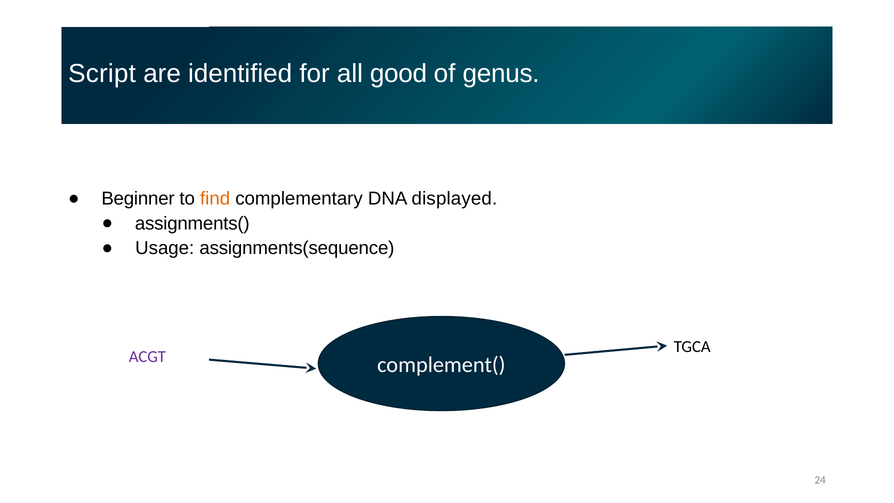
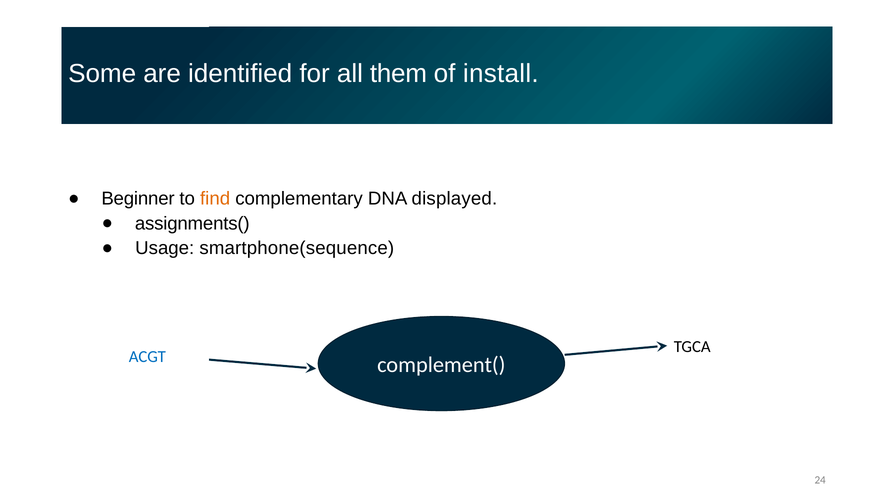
Script: Script -> Some
good: good -> them
genus: genus -> install
assignments(sequence: assignments(sequence -> smartphone(sequence
ACGT colour: purple -> blue
